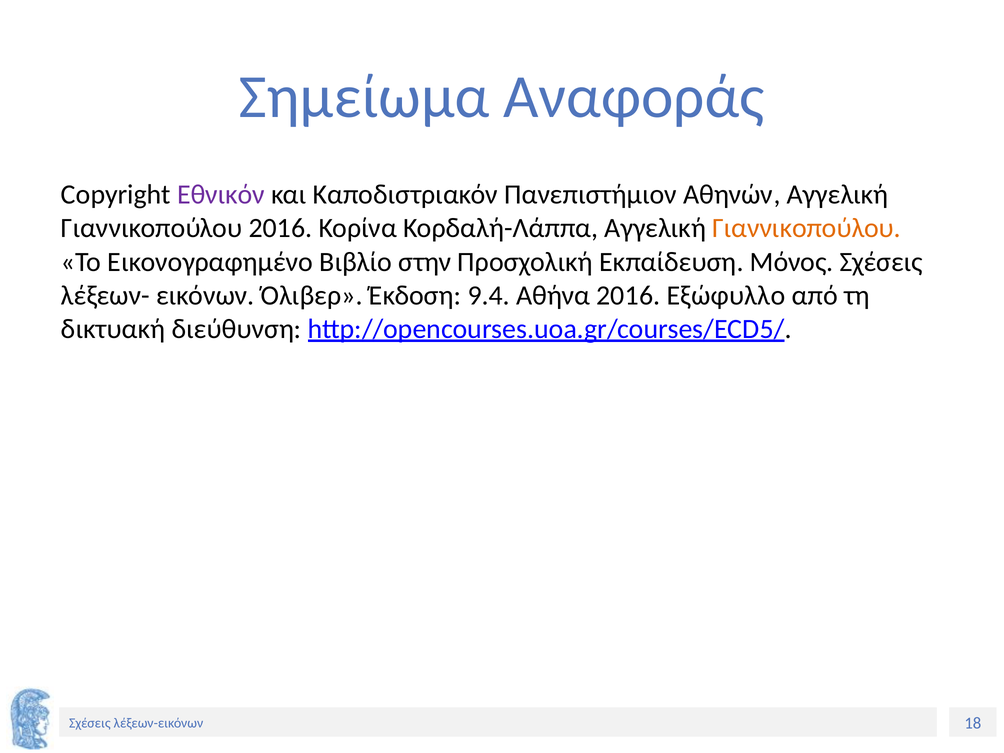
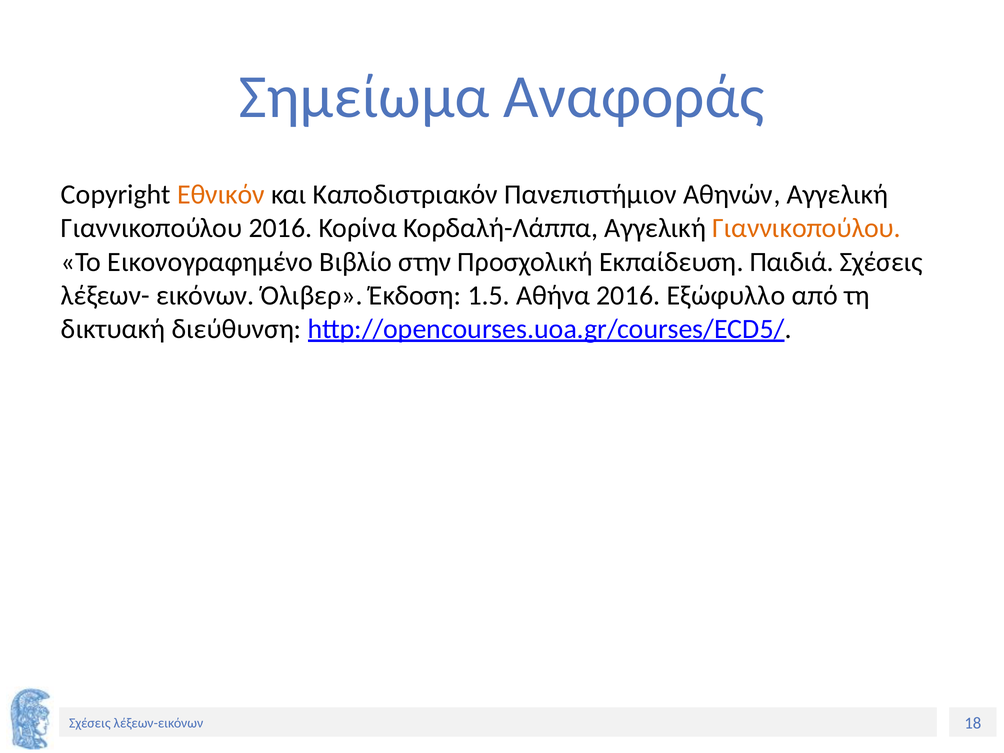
Εθνικόν colour: purple -> orange
Μόνος: Μόνος -> Παιδιά
9.4: 9.4 -> 1.5
